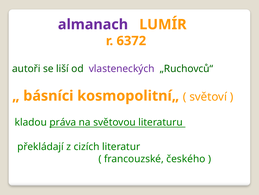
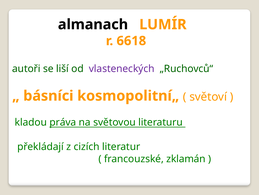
almanach colour: purple -> black
6372: 6372 -> 6618
českého: českého -> zklamán
